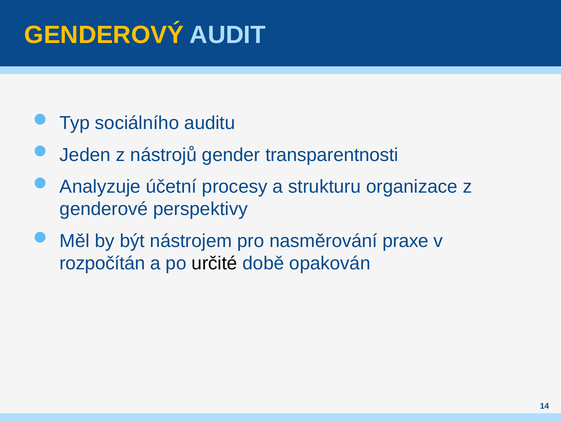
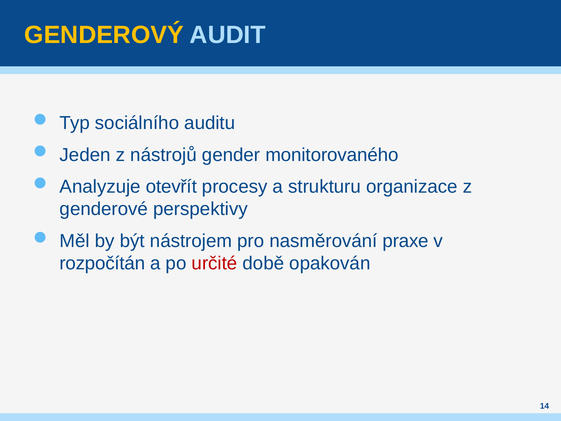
transparentnosti: transparentnosti -> monitorovaného
účetní: účetní -> otevřít
určité colour: black -> red
